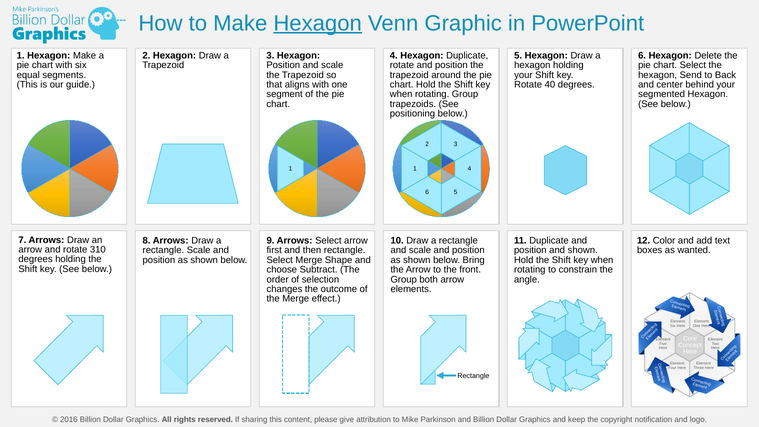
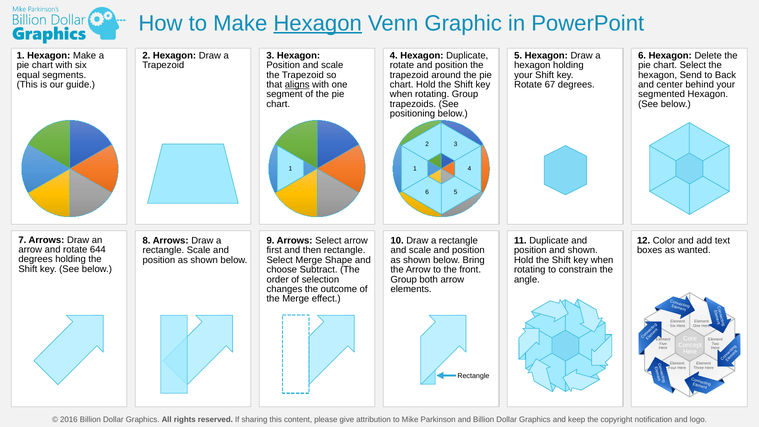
aligns underline: none -> present
40: 40 -> 67
310: 310 -> 644
